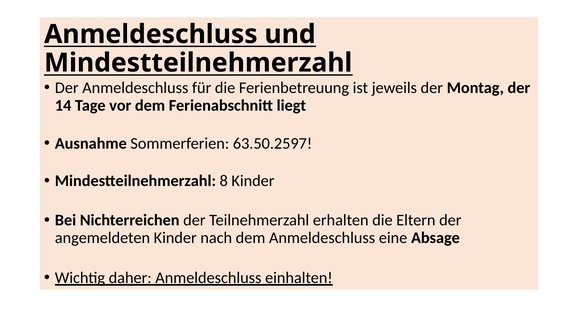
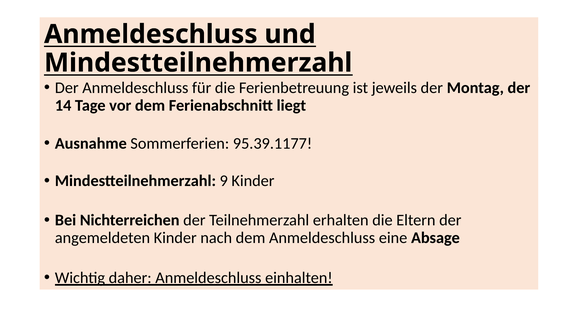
63.50.2597: 63.50.2597 -> 95.39.1177
8: 8 -> 9
